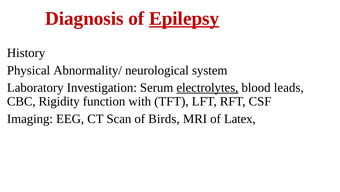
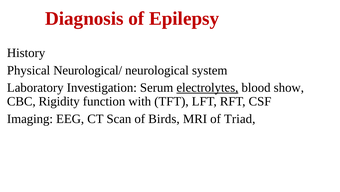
Epilepsy underline: present -> none
Abnormality/: Abnormality/ -> Neurological/
leads: leads -> show
Latex: Latex -> Triad
